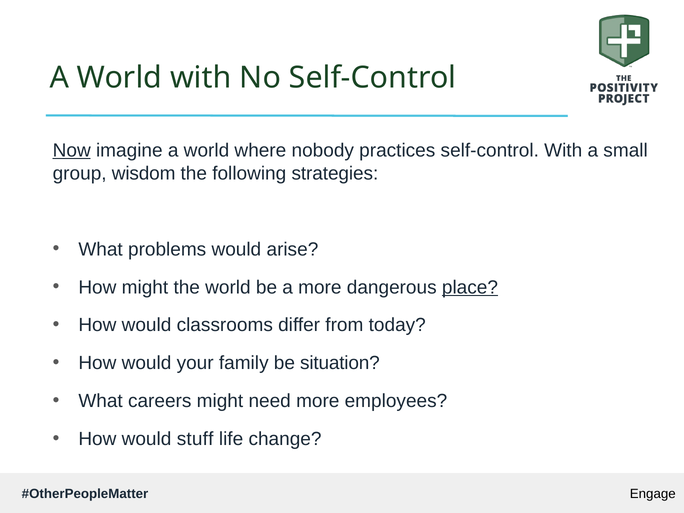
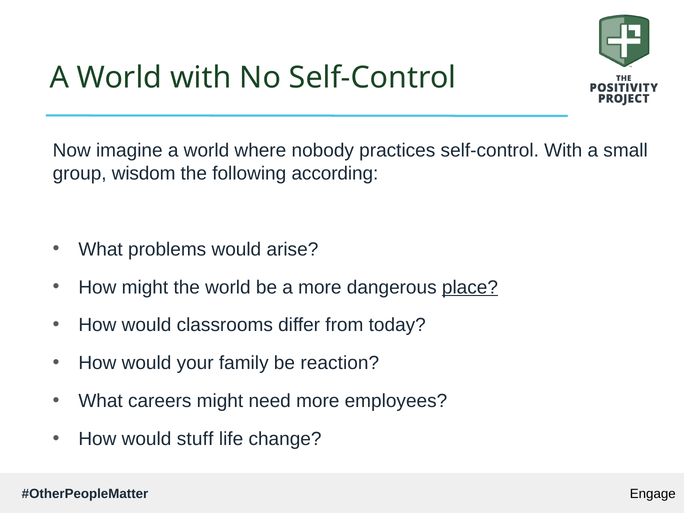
Now underline: present -> none
strategies: strategies -> according
situation: situation -> reaction
